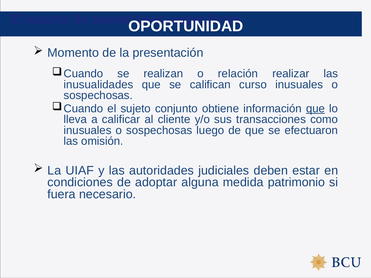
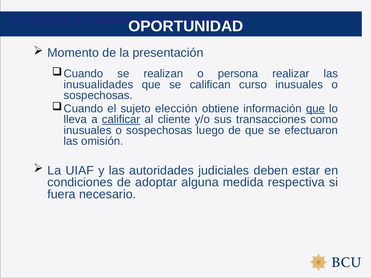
relación: relación -> persona
conjunto: conjunto -> elección
calificar underline: none -> present
patrimonio: patrimonio -> respectiva
